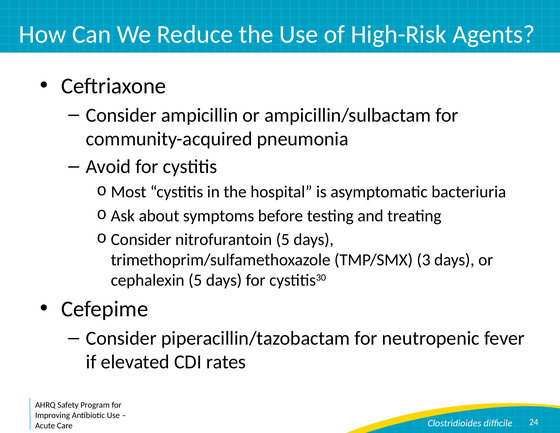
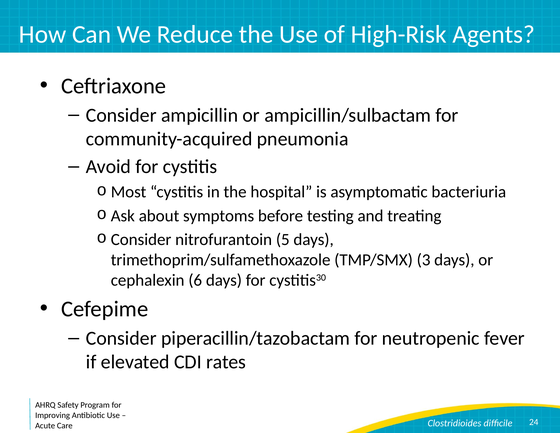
cephalexin 5: 5 -> 6
